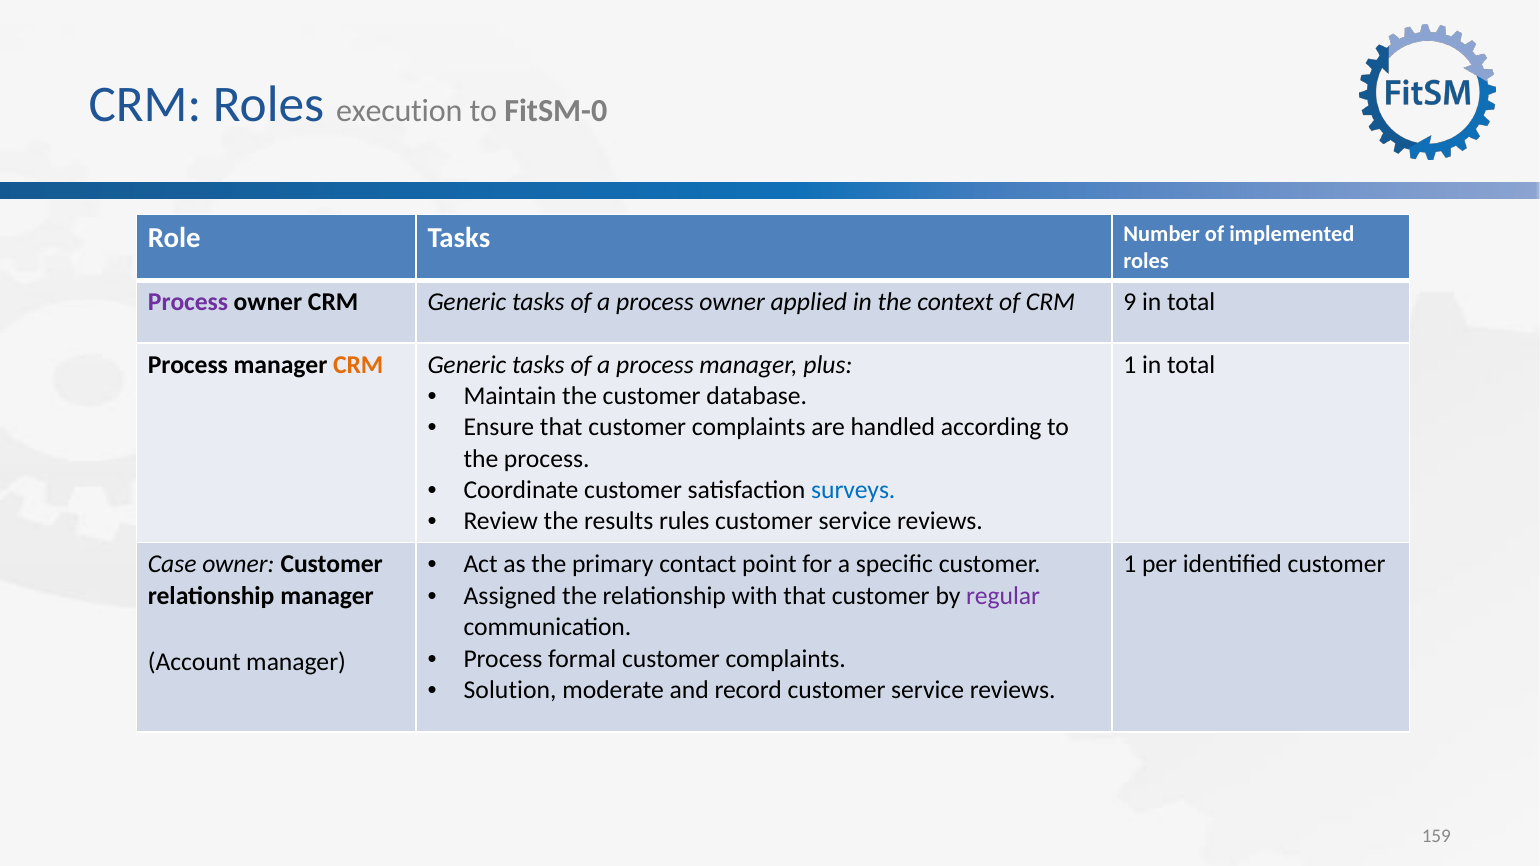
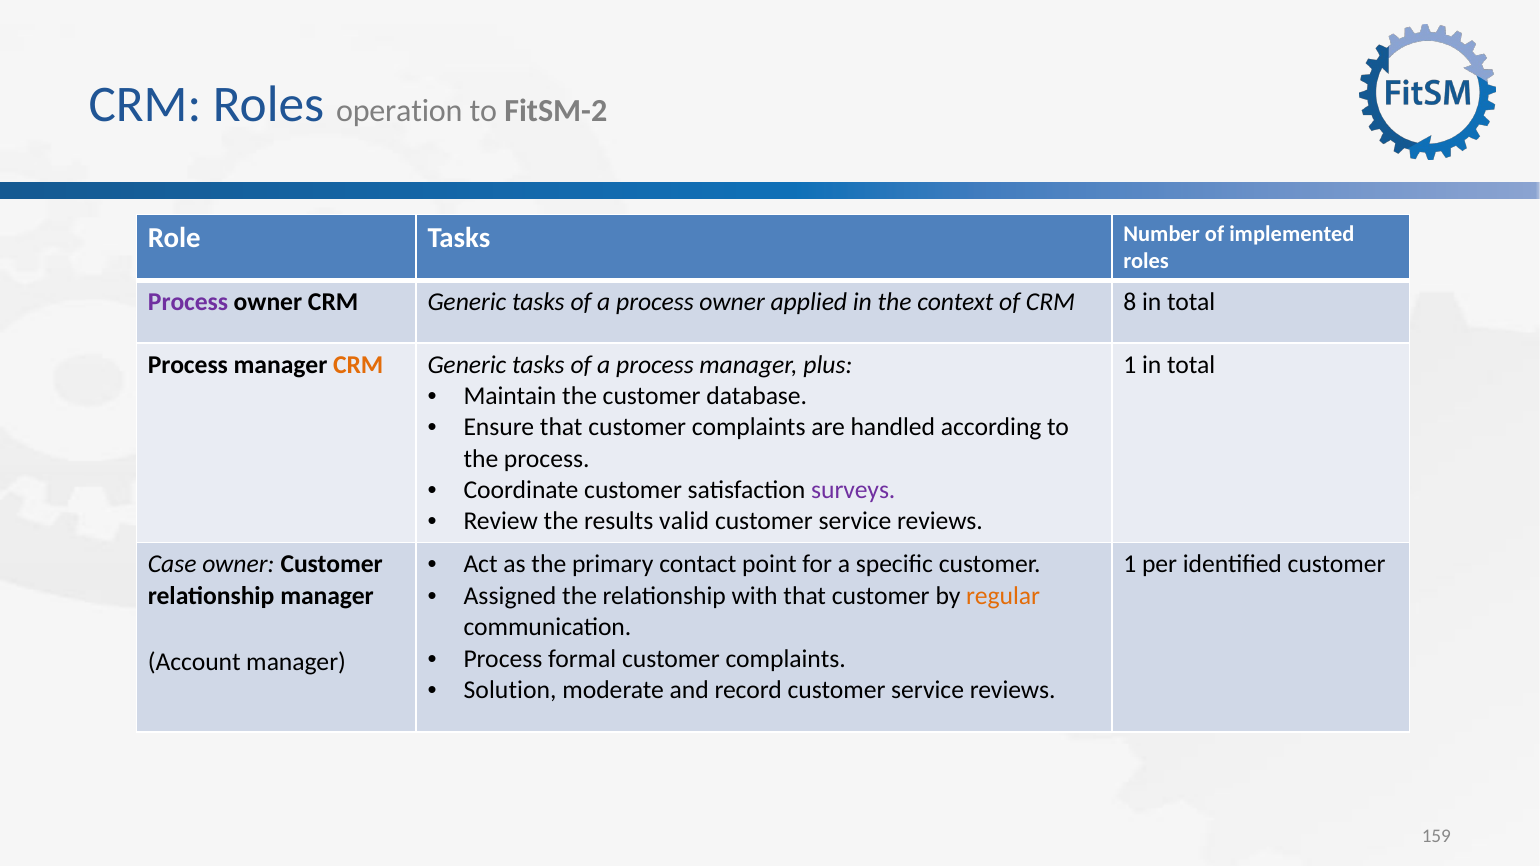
execution: execution -> operation
FitSM-0: FitSM-0 -> FitSM-2
9: 9 -> 8
surveys colour: blue -> purple
rules: rules -> valid
regular colour: purple -> orange
